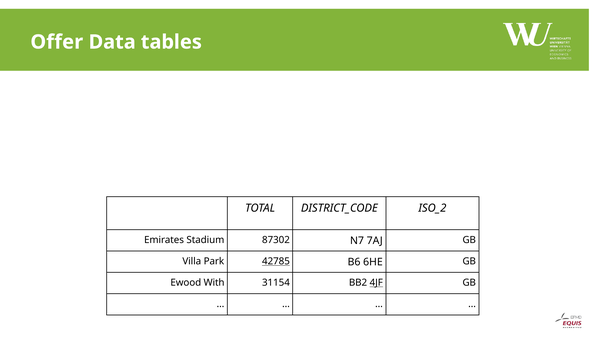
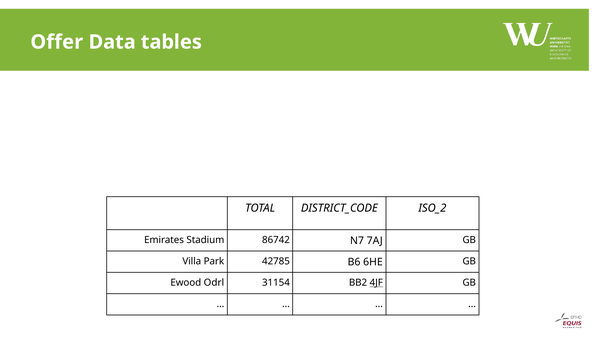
87302: 87302 -> 86742
42785 underline: present -> none
With: With -> Odrl
